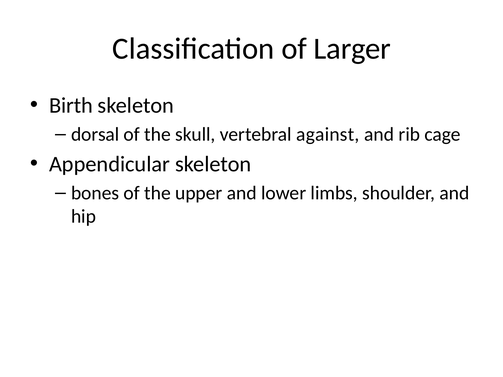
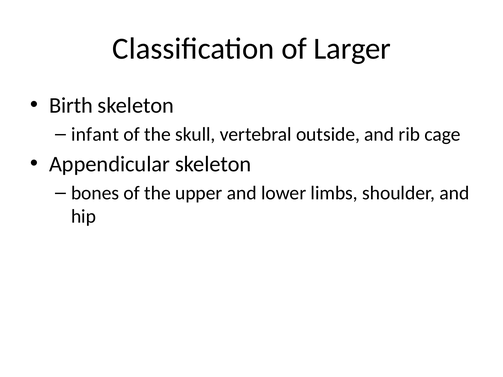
dorsal: dorsal -> infant
against: against -> outside
